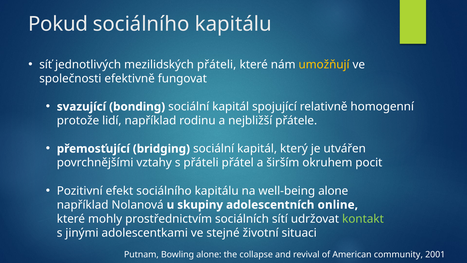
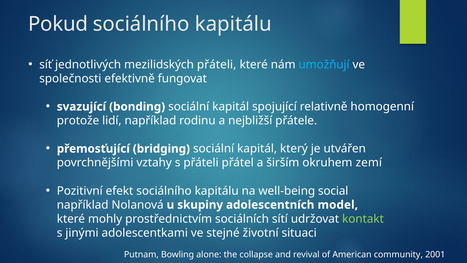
umožňují colour: yellow -> light blue
pocit: pocit -> zemí
well-being alone: alone -> social
online: online -> model
